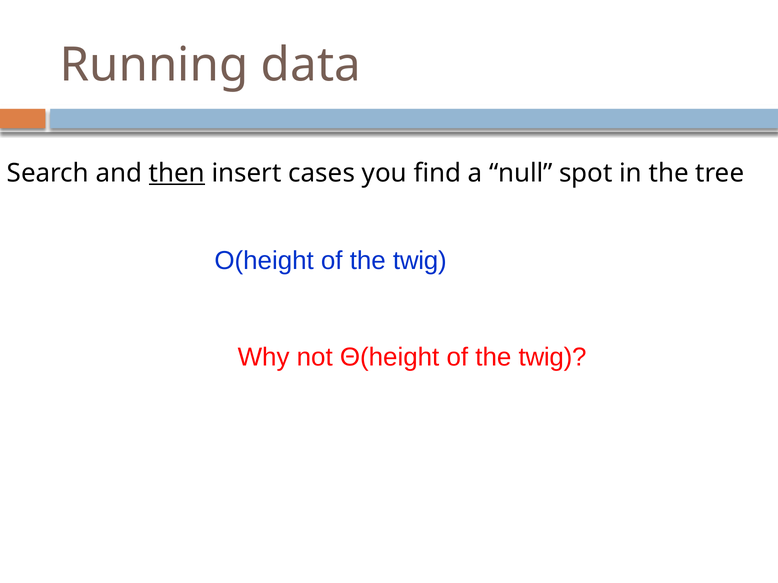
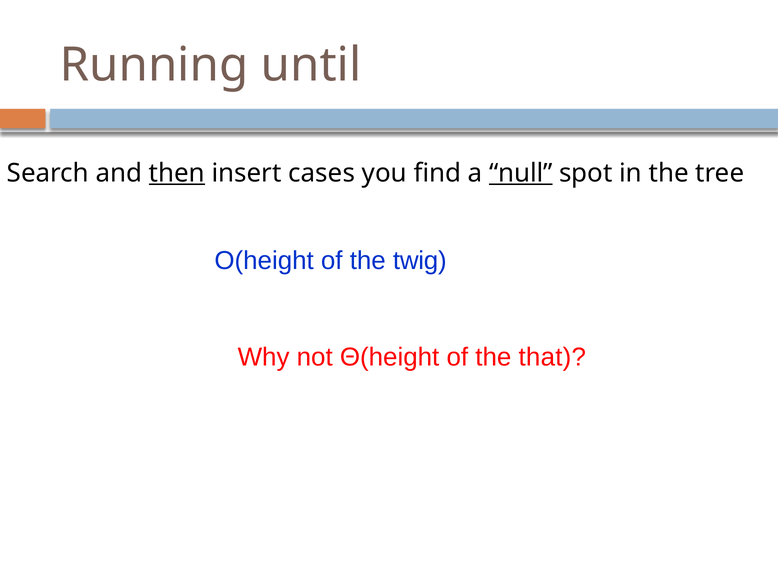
data: data -> until
null underline: none -> present
Θ(height of the twig: twig -> that
